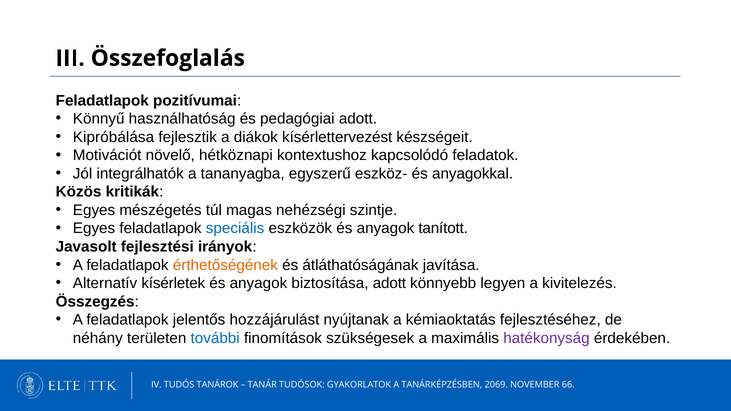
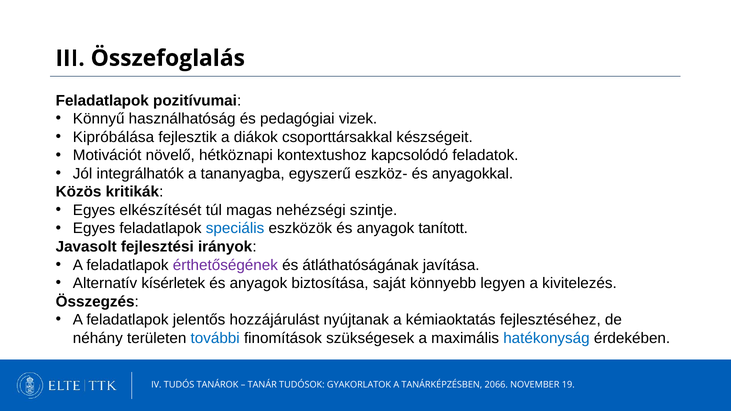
pedagógiai adott: adott -> vizek
kísérlettervezést: kísérlettervezést -> csoporttársakkal
mészégetés: mészégetés -> elkészítését
érthetőségének colour: orange -> purple
biztosítása adott: adott -> saját
hatékonyság colour: purple -> blue
2069: 2069 -> 2066
66: 66 -> 19
